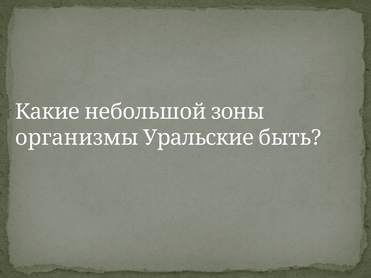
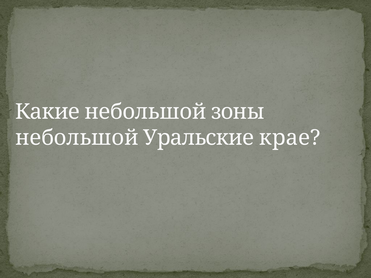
организмы at (77, 138): организмы -> небольшой
быть: быть -> крае
